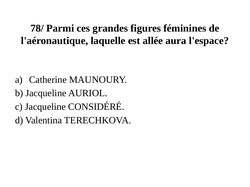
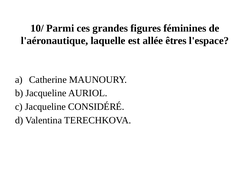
78/: 78/ -> 10/
aura: aura -> êtres
